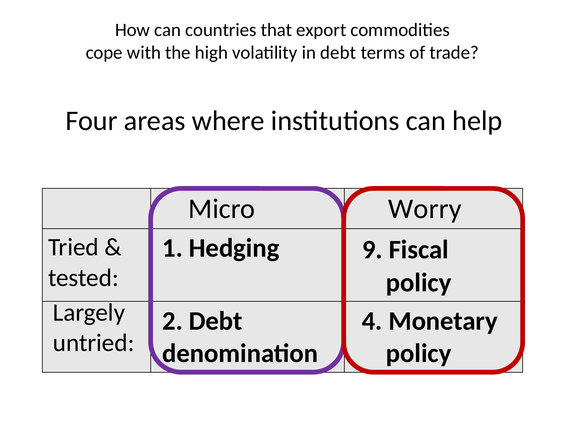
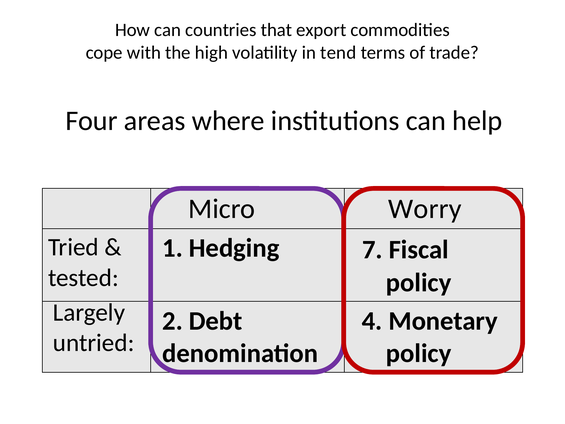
in debt: debt -> tend
9: 9 -> 7
